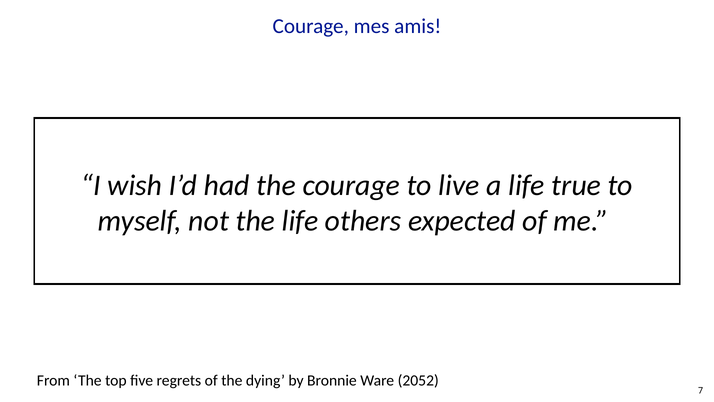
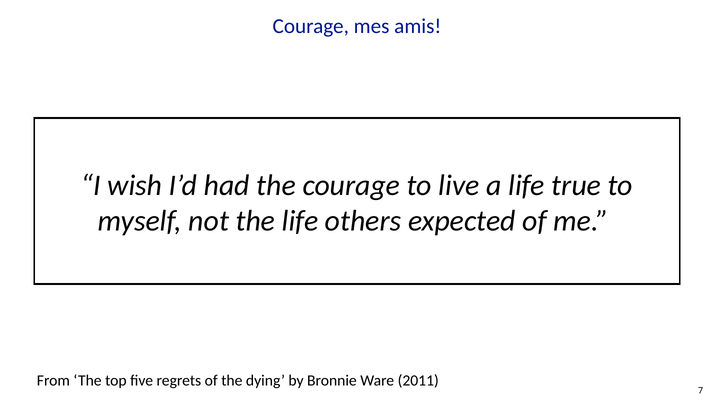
2052: 2052 -> 2011
